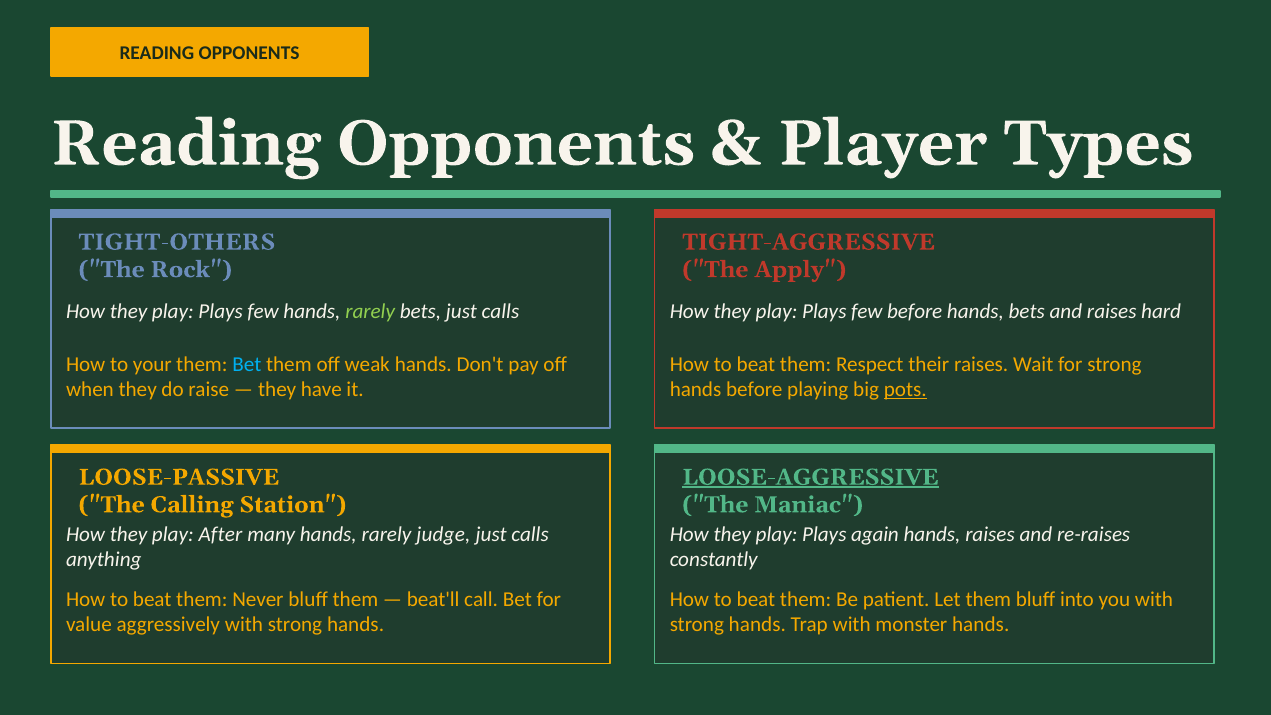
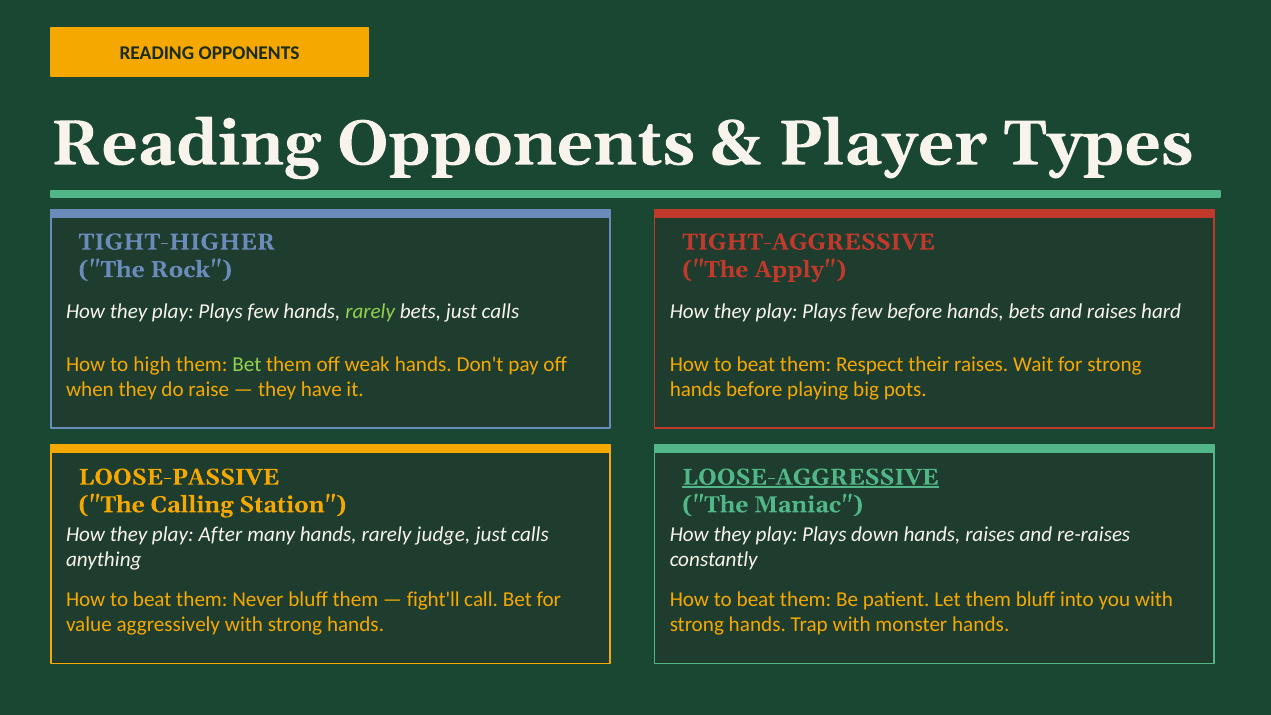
TIGHT-OTHERS: TIGHT-OTHERS -> TIGHT-HIGHER
your: your -> high
Bet at (247, 364) colour: light blue -> light green
pots underline: present -> none
again: again -> down
beat'll: beat'll -> fight'll
